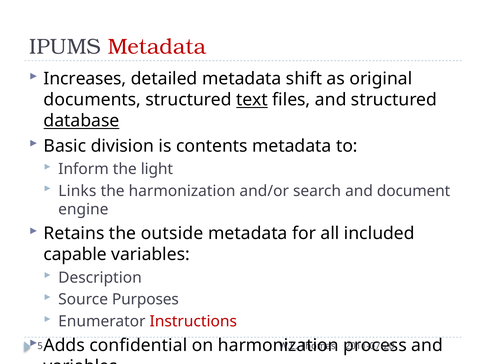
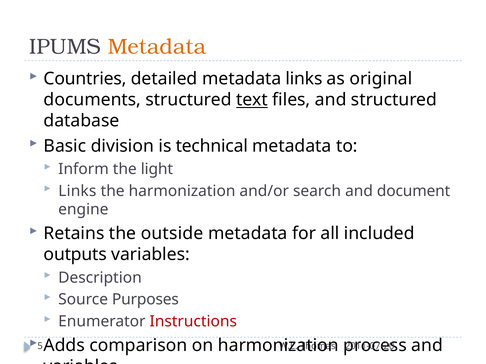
Metadata at (157, 47) colour: red -> orange
Increases: Increases -> Countries
metadata shift: shift -> links
database underline: present -> none
contents: contents -> technical
capable: capable -> outputs
confidential: confidential -> comparison
